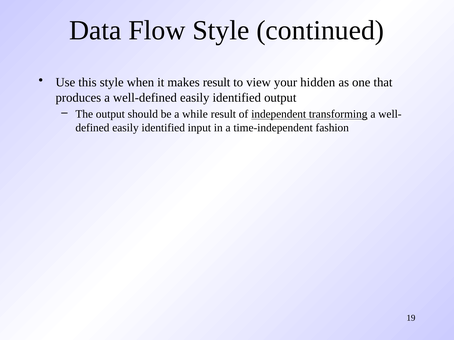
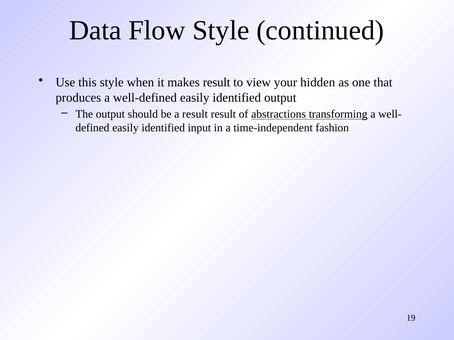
a while: while -> result
independent: independent -> abstractions
